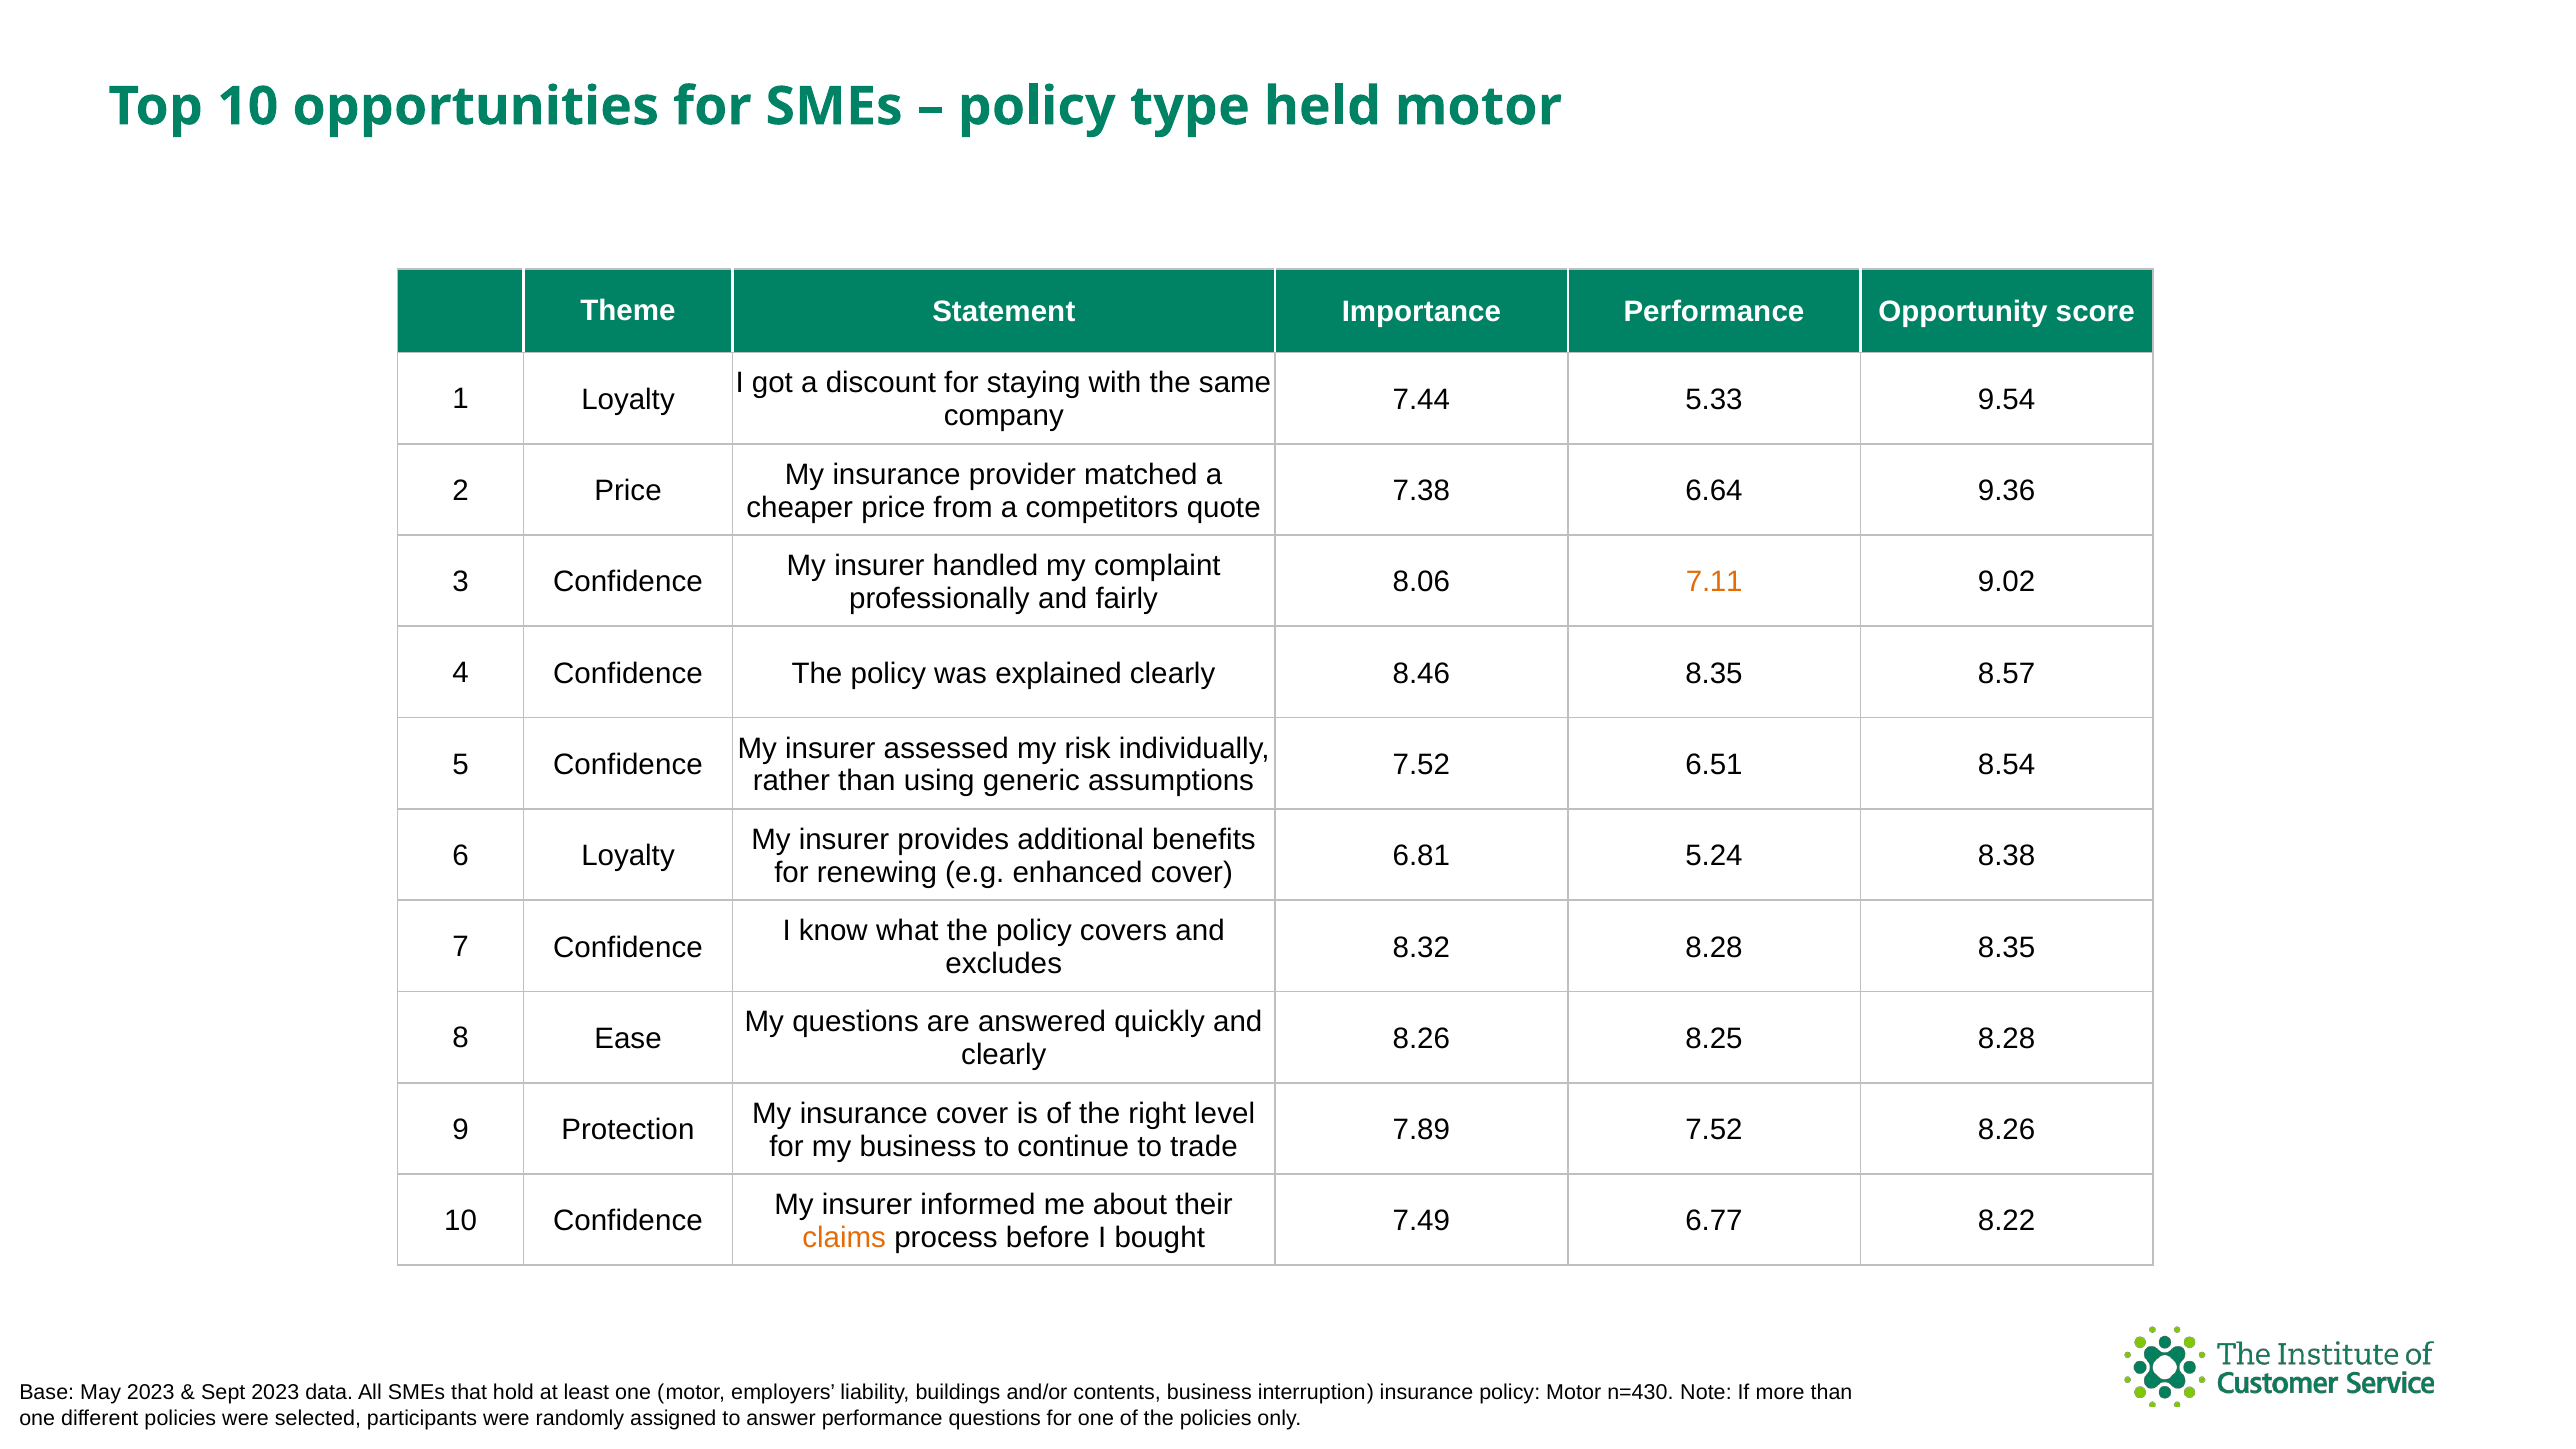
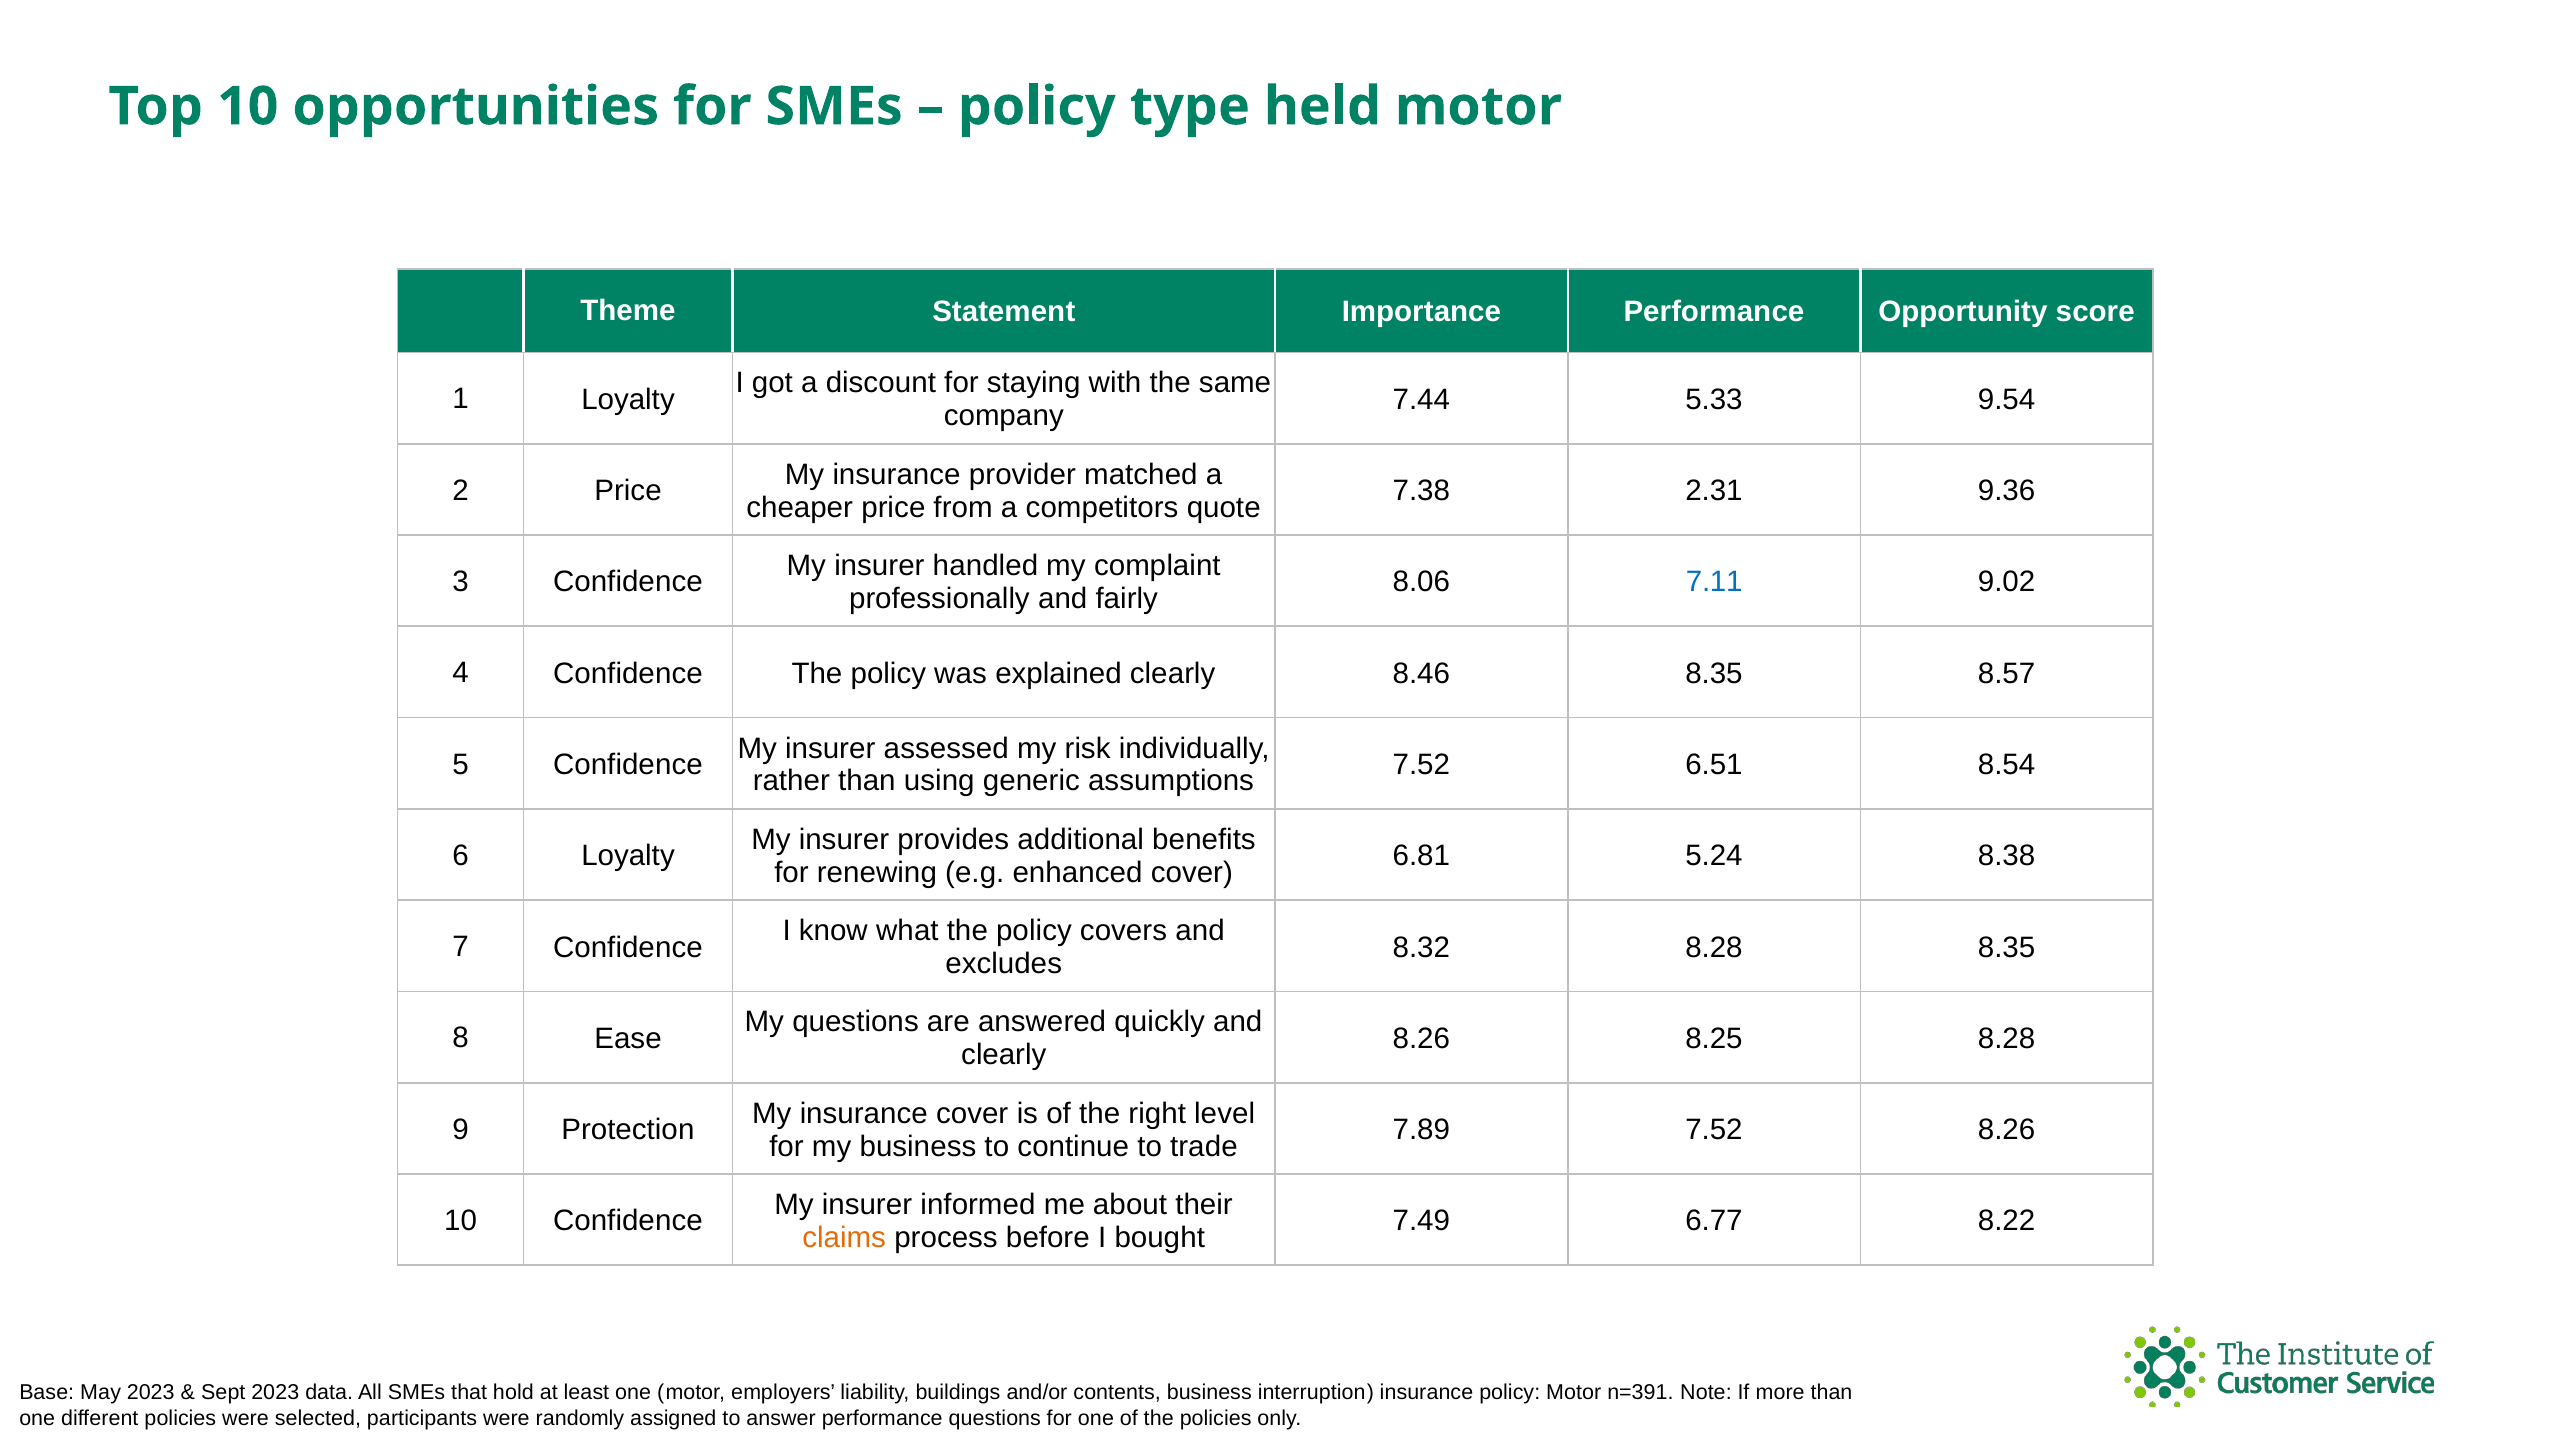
6.64: 6.64 -> 2.31
7.11 colour: orange -> blue
n=430: n=430 -> n=391
